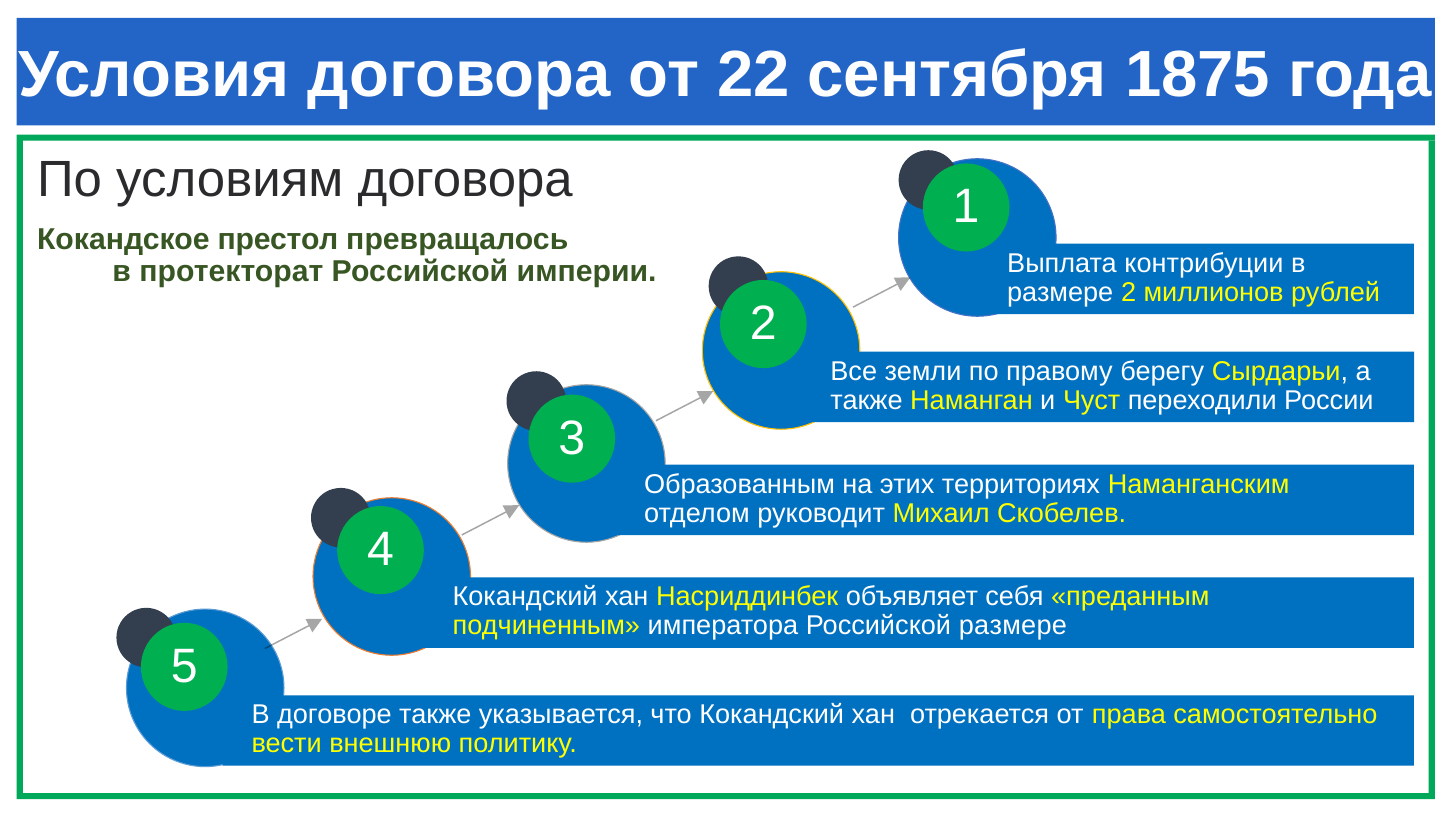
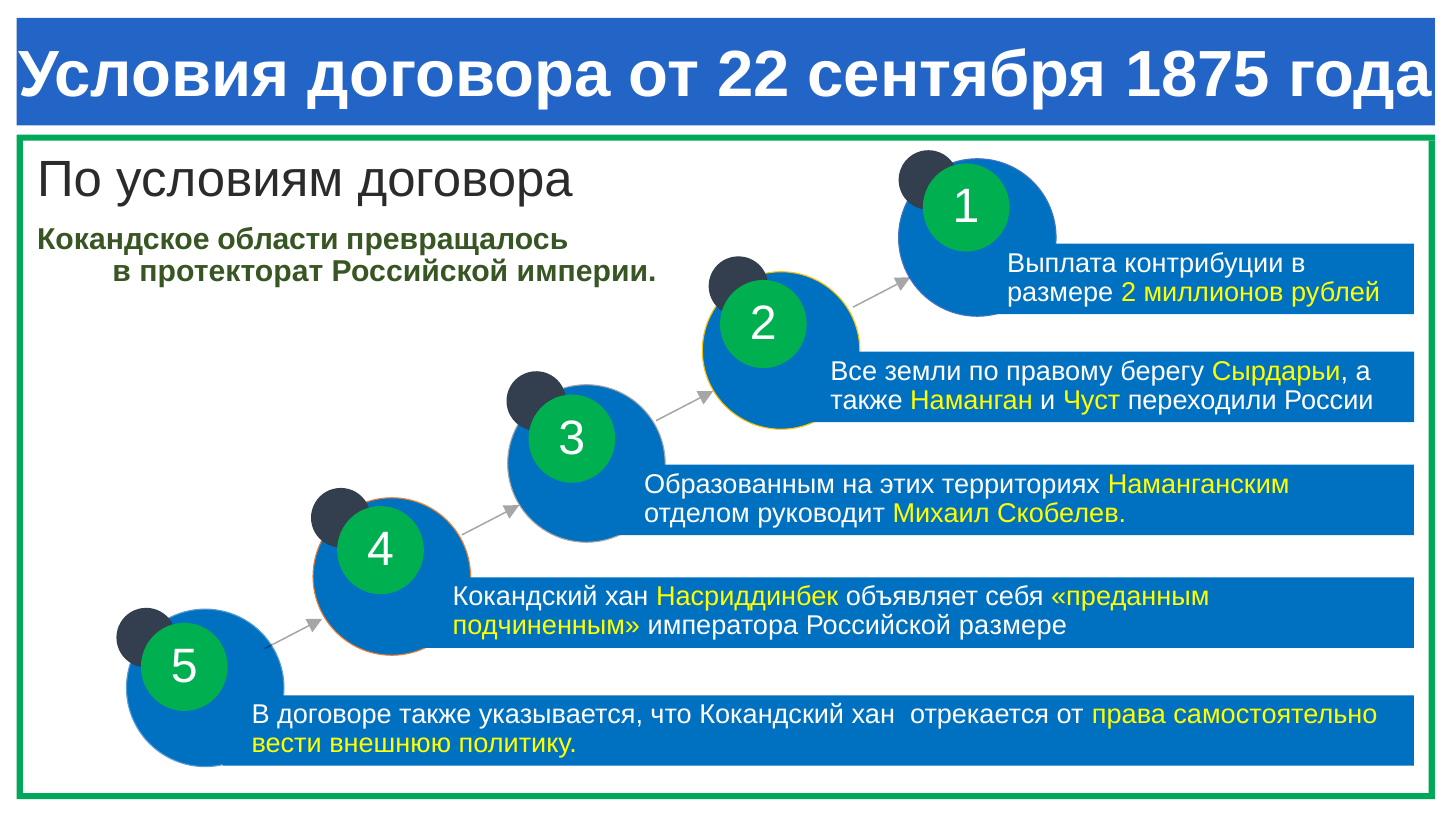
престол: престол -> области
